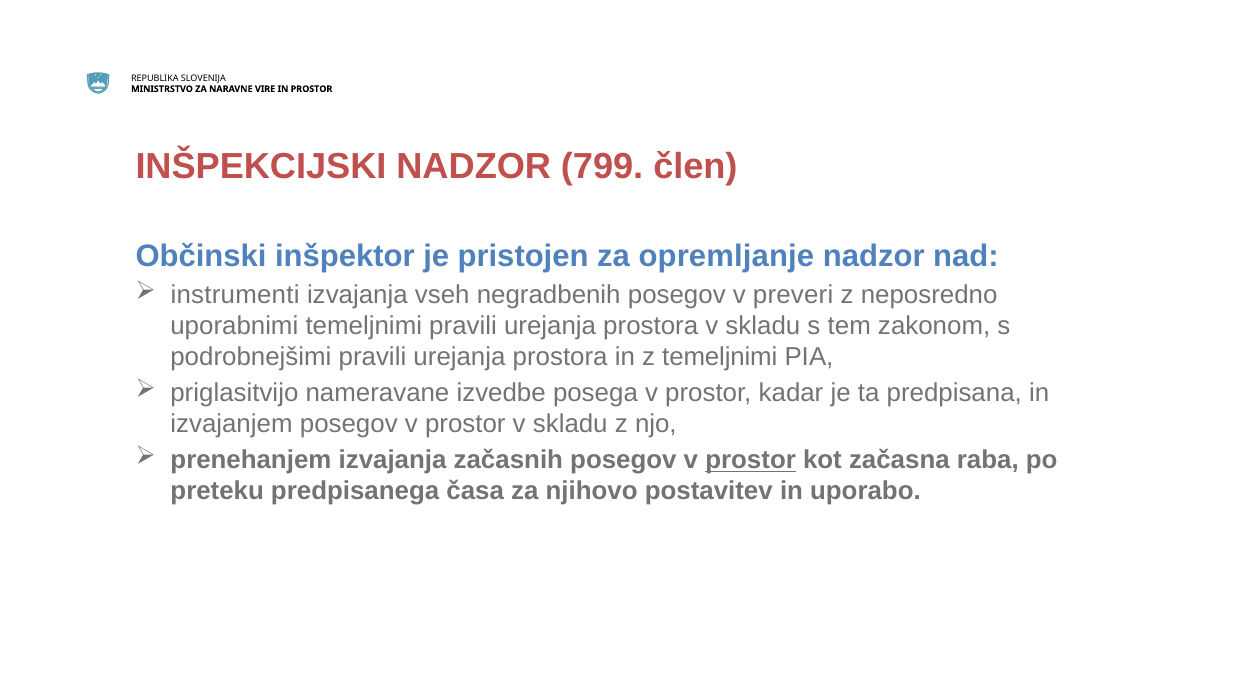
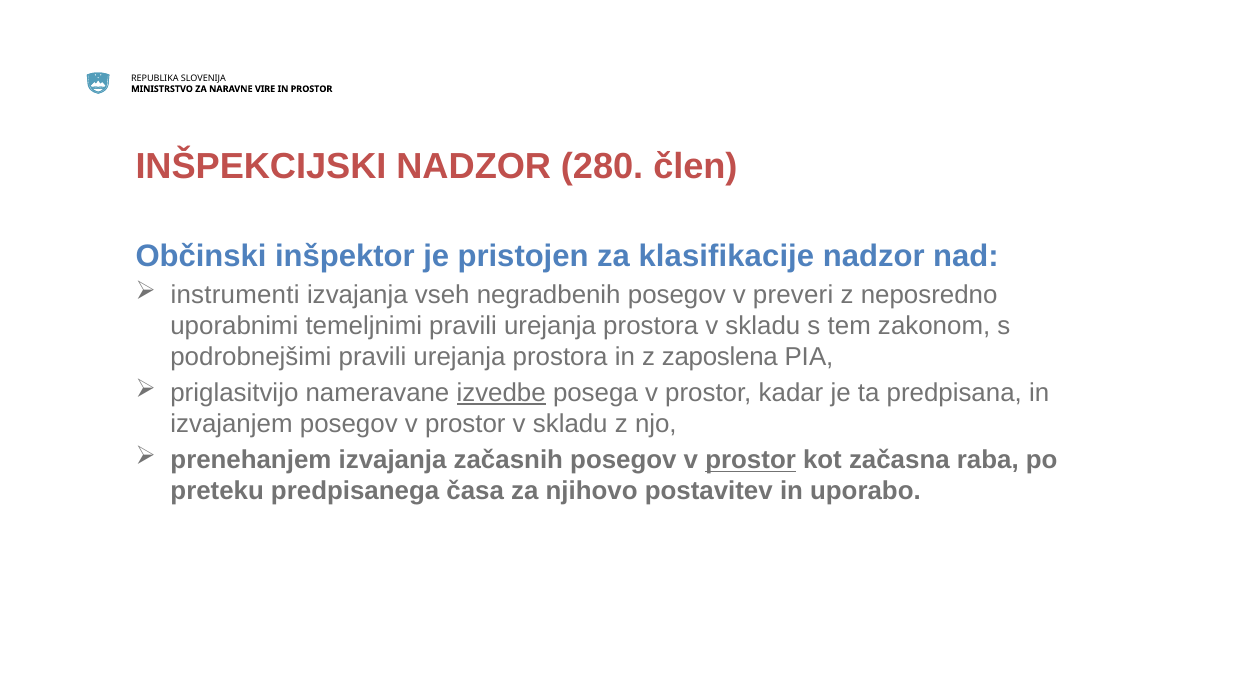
799: 799 -> 280
opremljanje: opremljanje -> klasifikacije
z temeljnimi: temeljnimi -> zaposlena
izvedbe underline: none -> present
